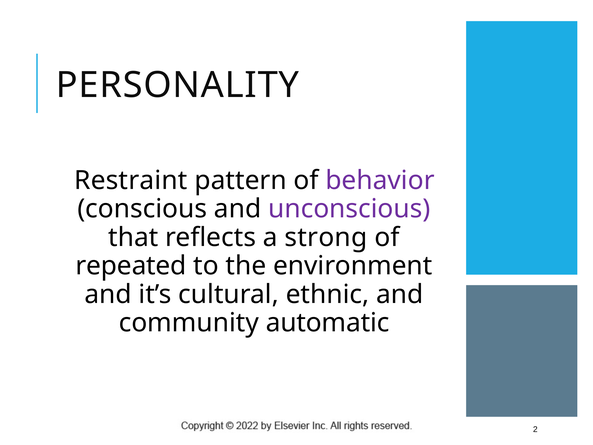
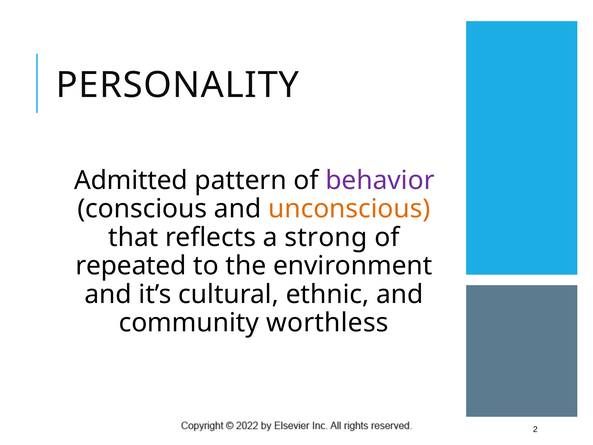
Restraint: Restraint -> Admitted
unconscious colour: purple -> orange
automatic: automatic -> worthless
